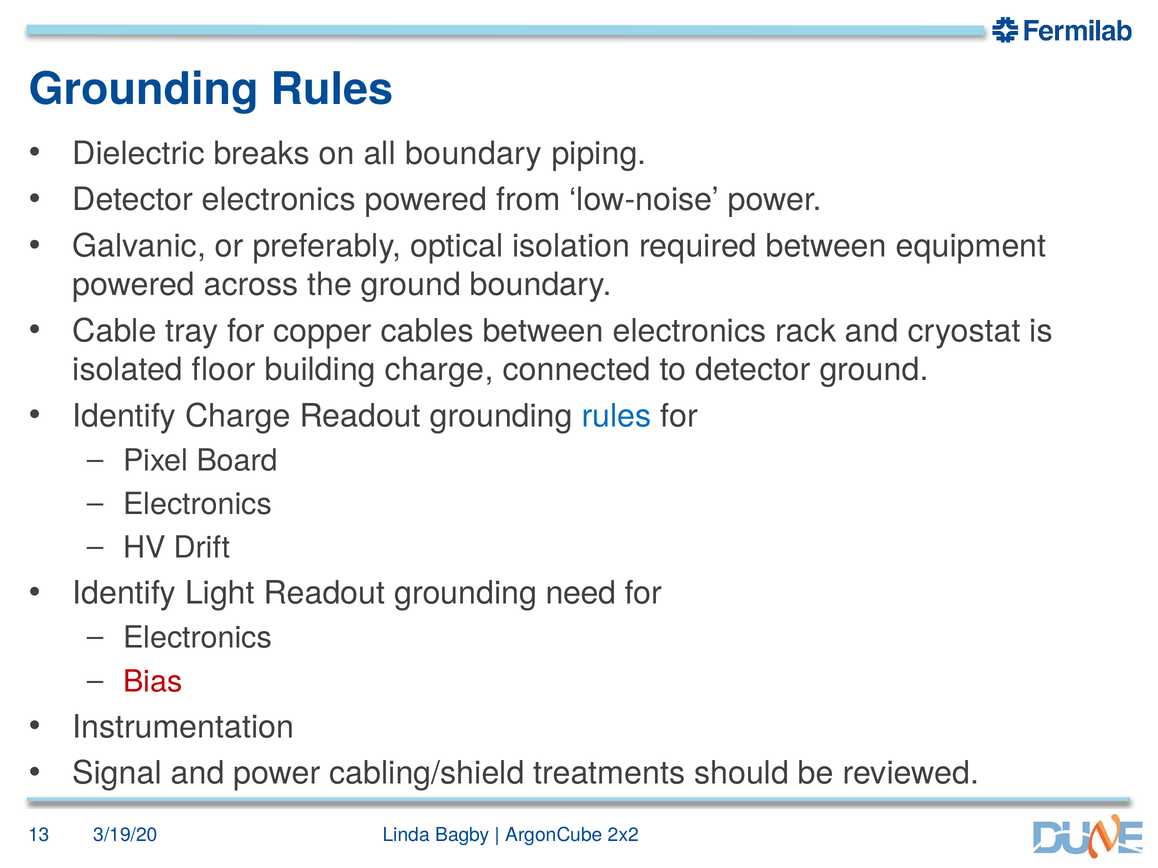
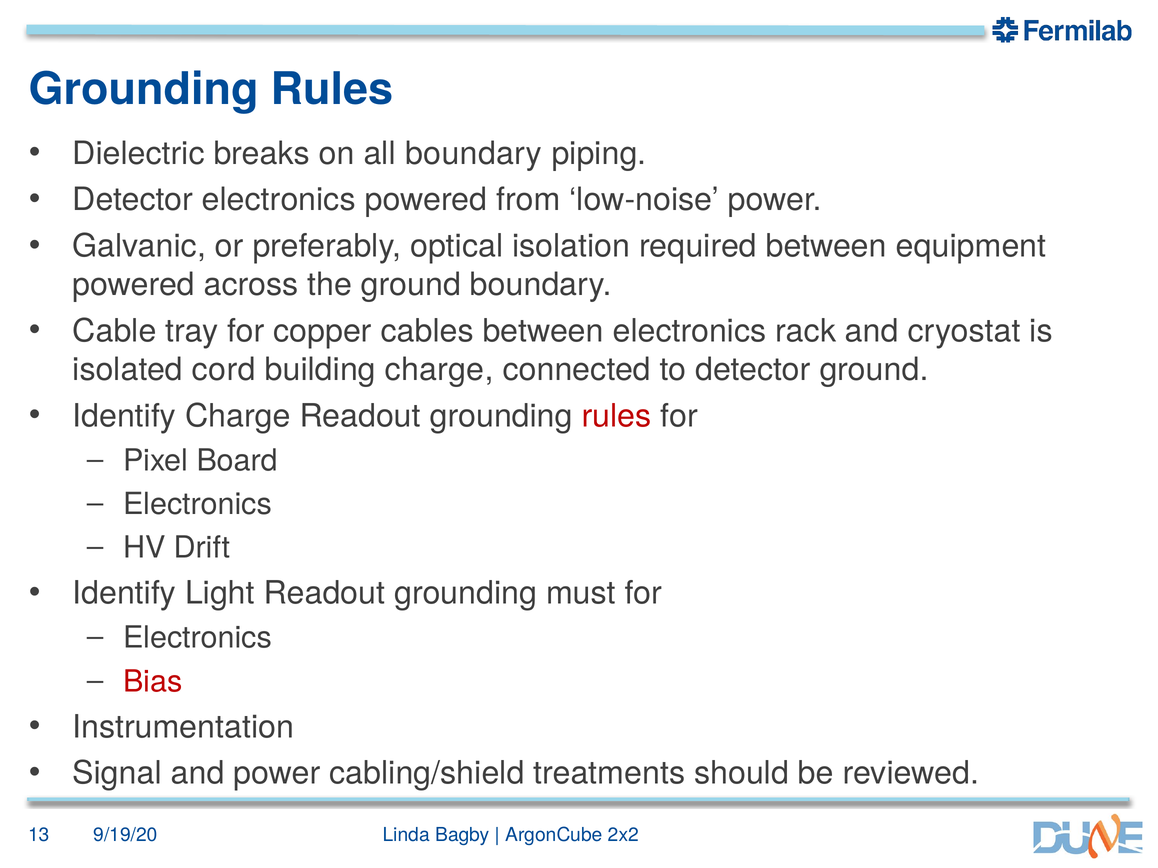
floor: floor -> cord
rules at (617, 416) colour: blue -> red
need: need -> must
3/19/20: 3/19/20 -> 9/19/20
